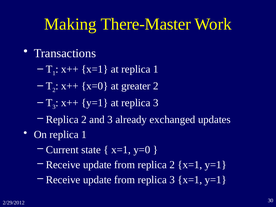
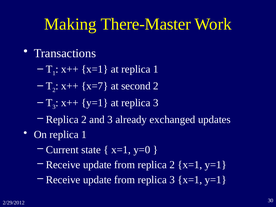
x=0: x=0 -> x=7
greater: greater -> second
